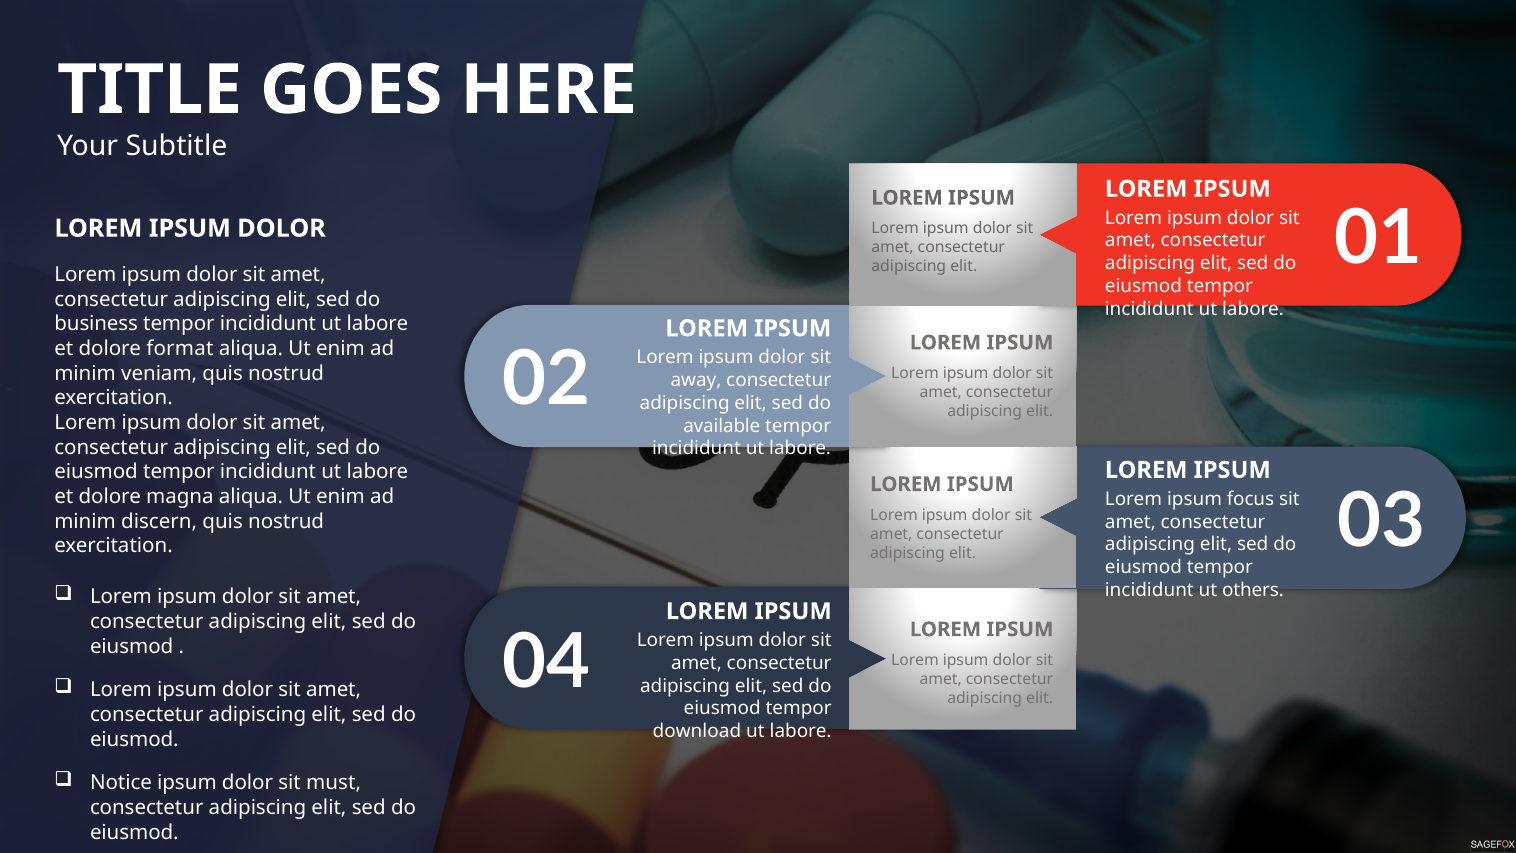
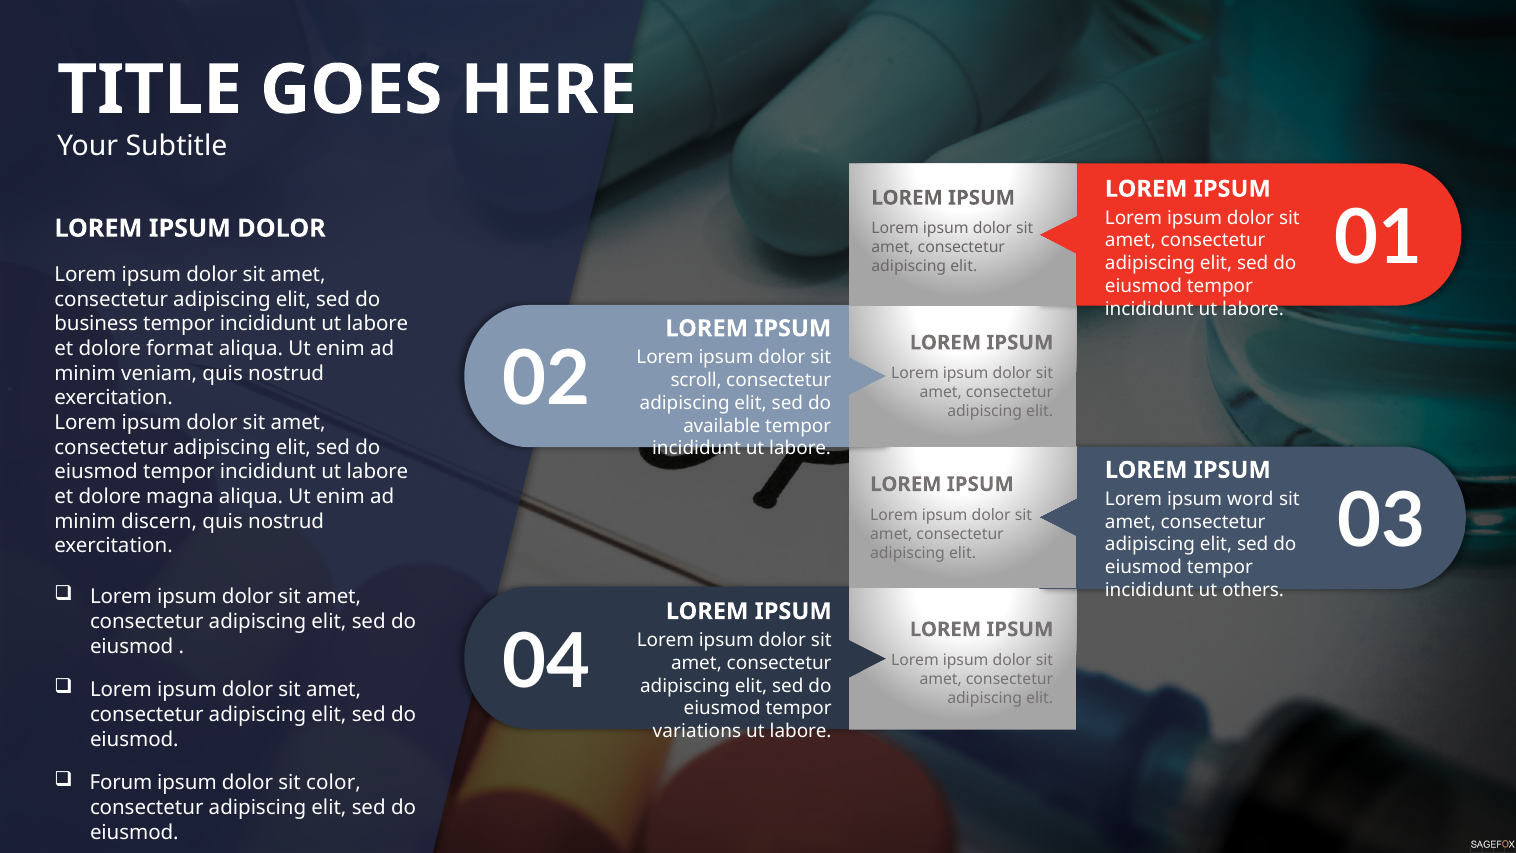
away: away -> scroll
focus: focus -> word
download: download -> variations
Notice: Notice -> Forum
must: must -> color
